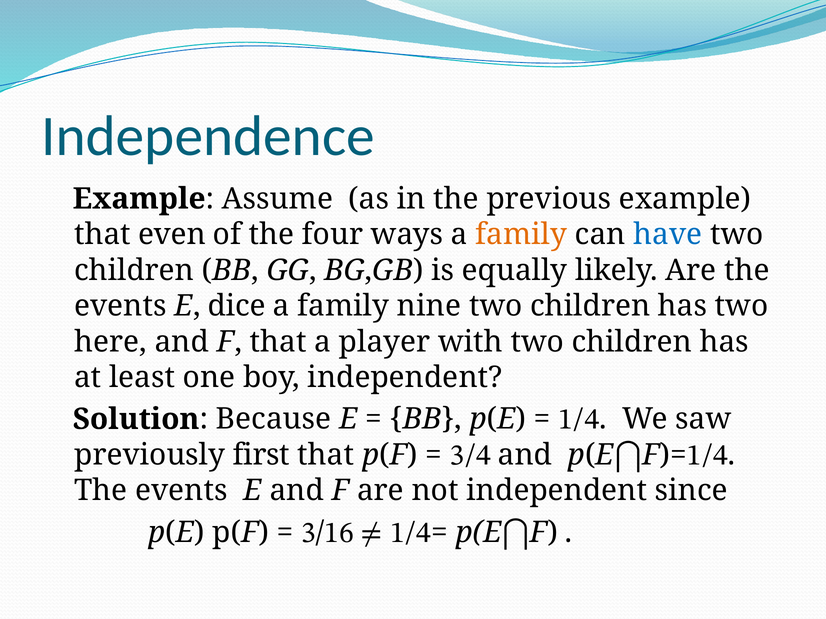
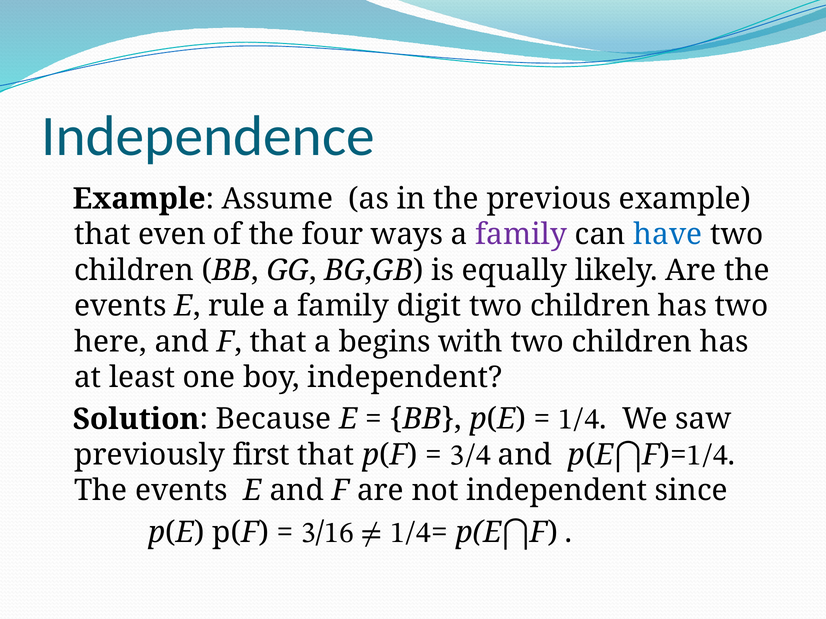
family at (521, 235) colour: orange -> purple
dice: dice -> rule
nine: nine -> digit
player: player -> begins
